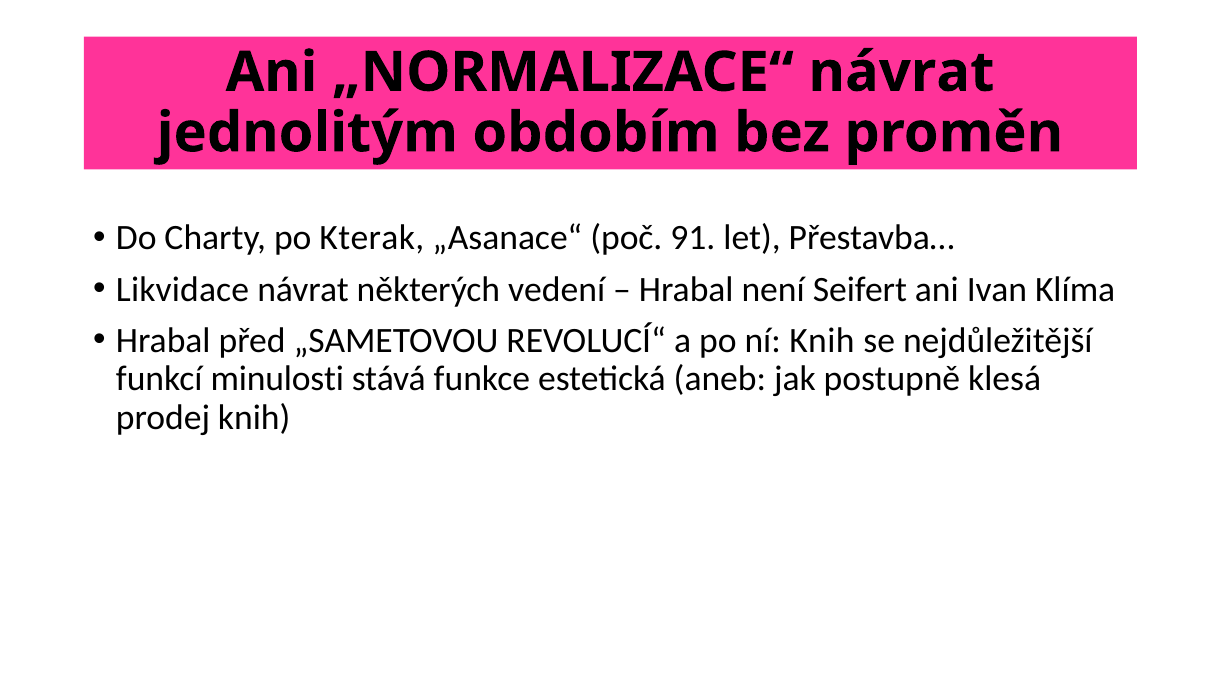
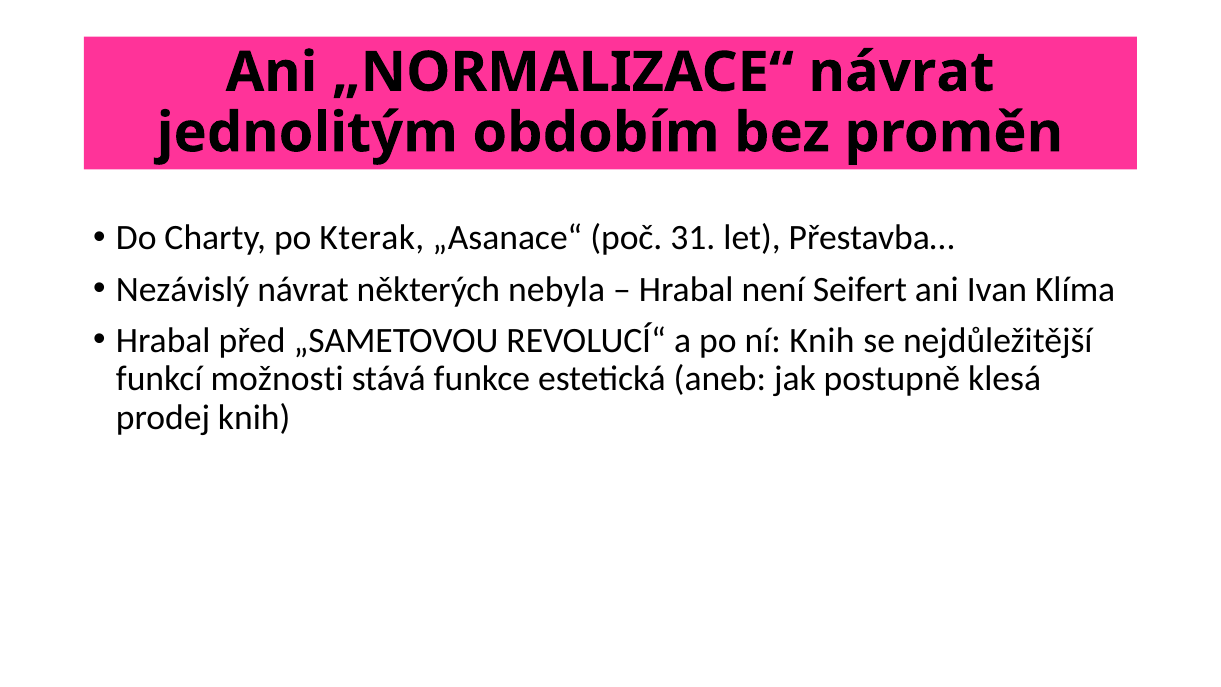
91: 91 -> 31
Likvidace: Likvidace -> Nezávislý
vedení: vedení -> nebyla
minulosti: minulosti -> možnosti
